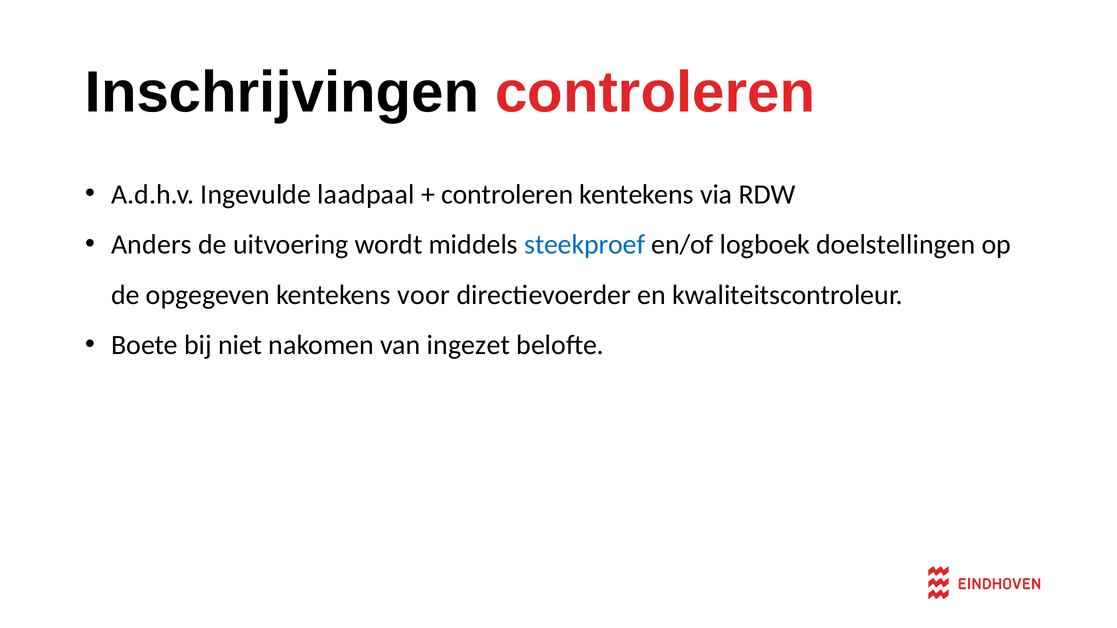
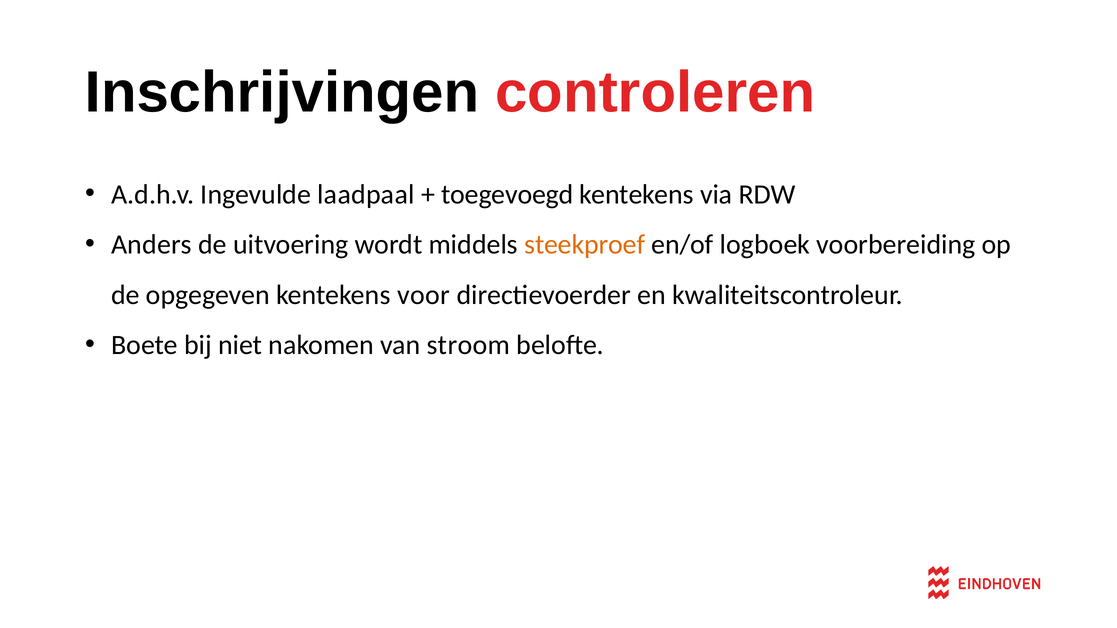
controleren at (507, 194): controleren -> toegevoegd
steekproef colour: blue -> orange
doelstellingen: doelstellingen -> voorbereiding
ingezet: ingezet -> stroom
